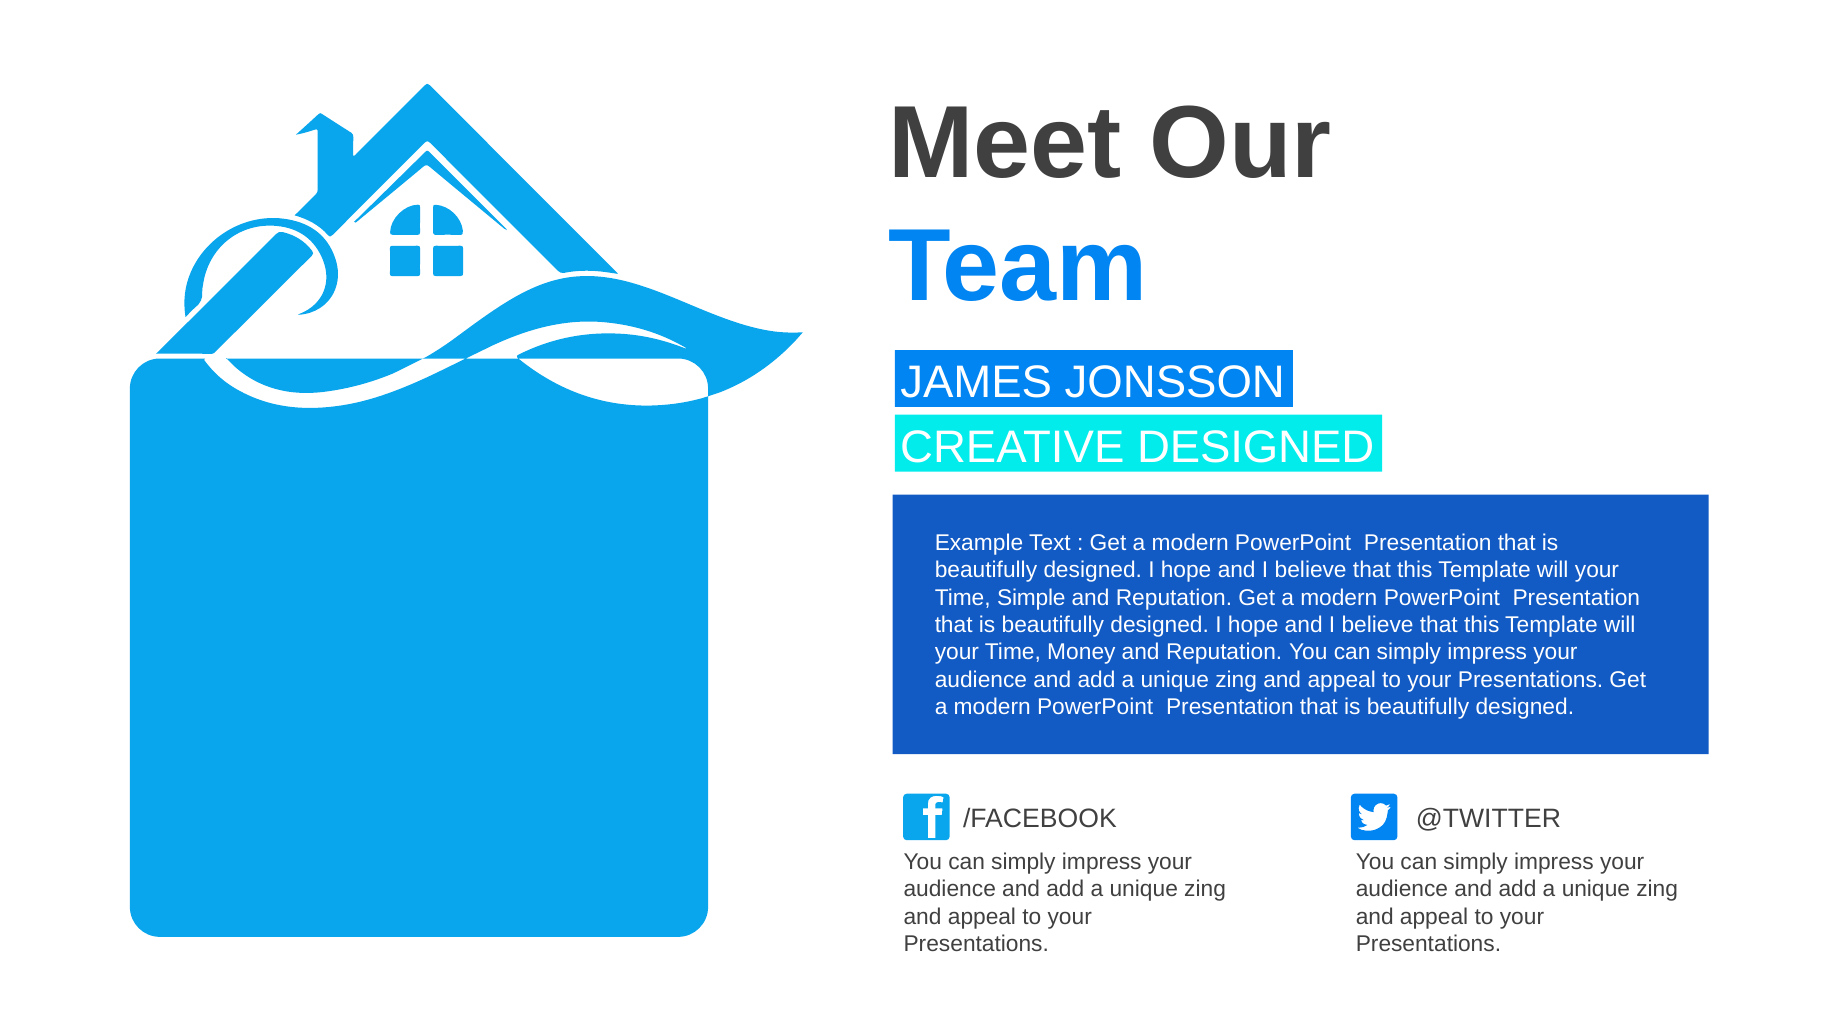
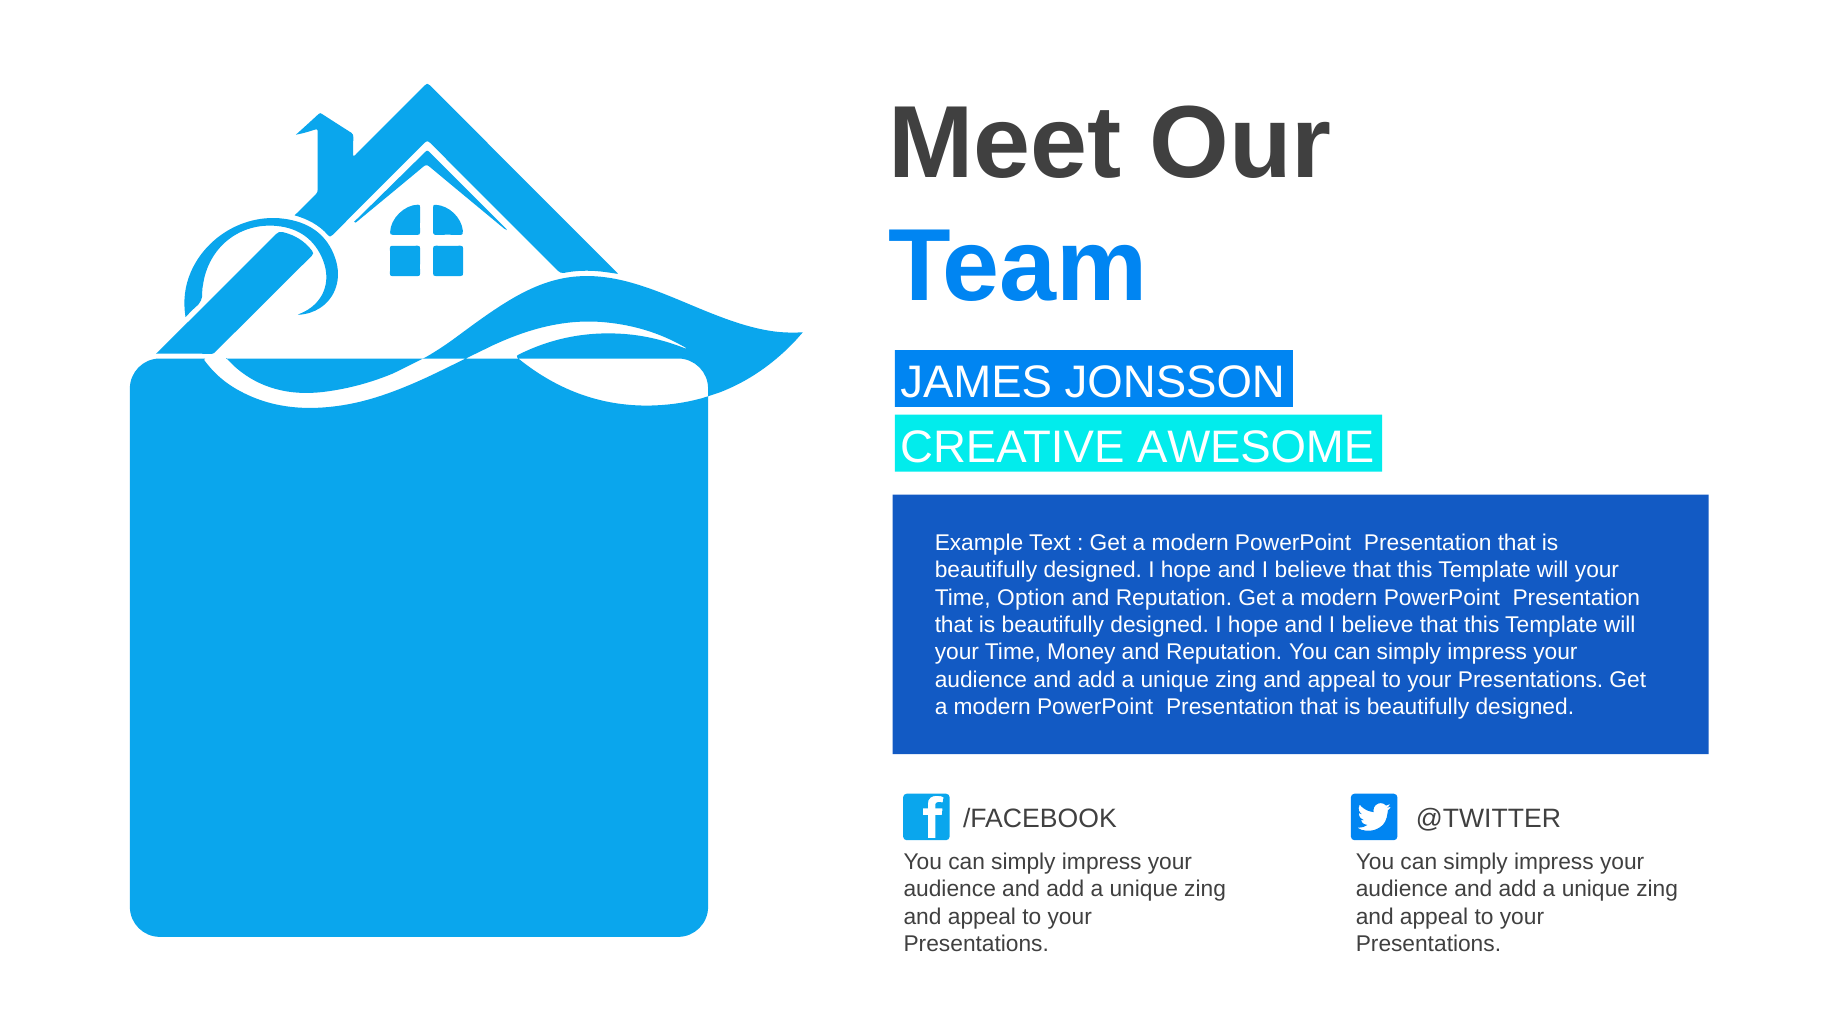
CREATIVE DESIGNED: DESIGNED -> AWESOME
Simple: Simple -> Option
